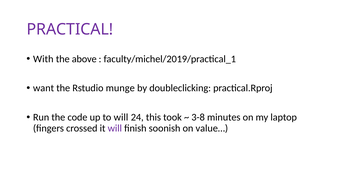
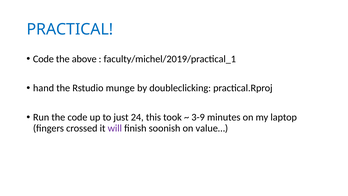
PRACTICAL colour: purple -> blue
With at (43, 59): With -> Code
want: want -> hand
to will: will -> just
3-8: 3-8 -> 3-9
